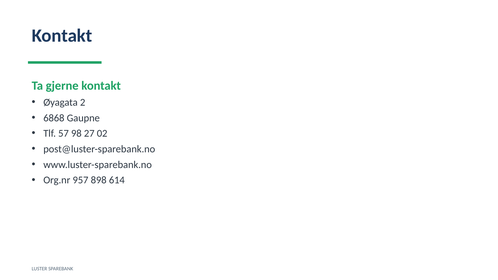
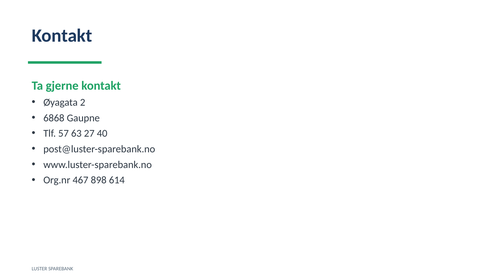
98: 98 -> 63
02: 02 -> 40
957: 957 -> 467
